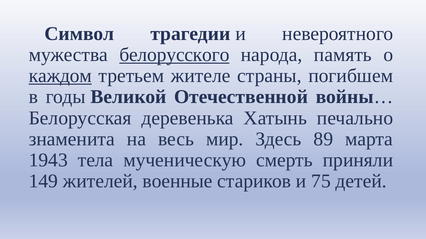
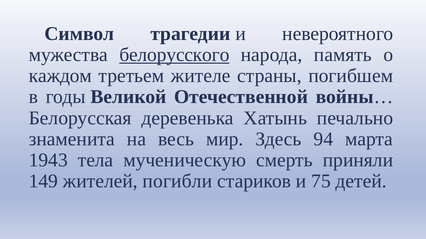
каждом underline: present -> none
89: 89 -> 94
военные: военные -> погибли
